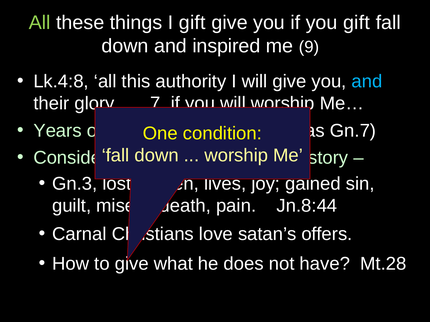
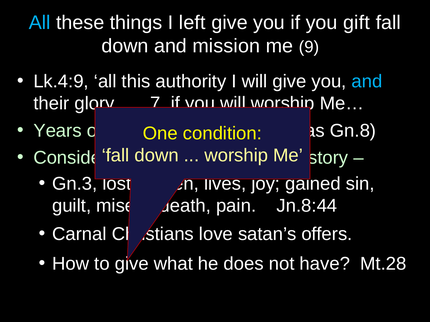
All at (40, 23) colour: light green -> light blue
I gift: gift -> left
inspired: inspired -> mission
Lk.4:8: Lk.4:8 -> Lk.4:9
Gn.7: Gn.7 -> Gn.8
